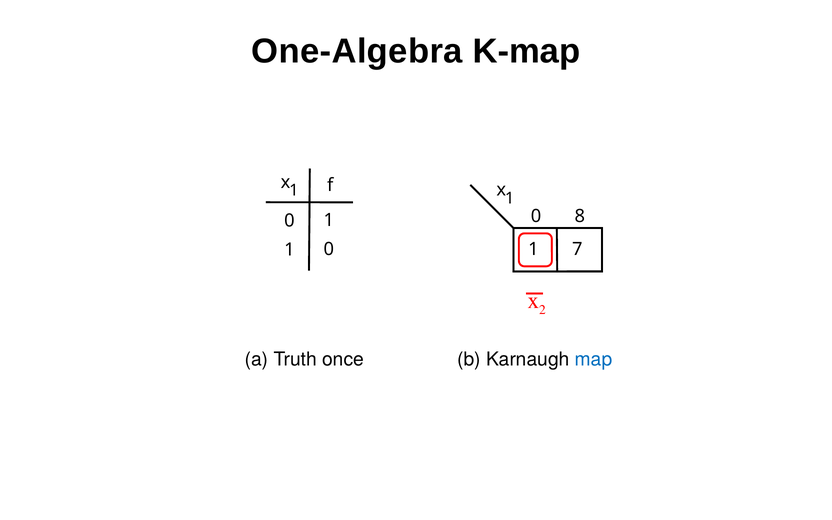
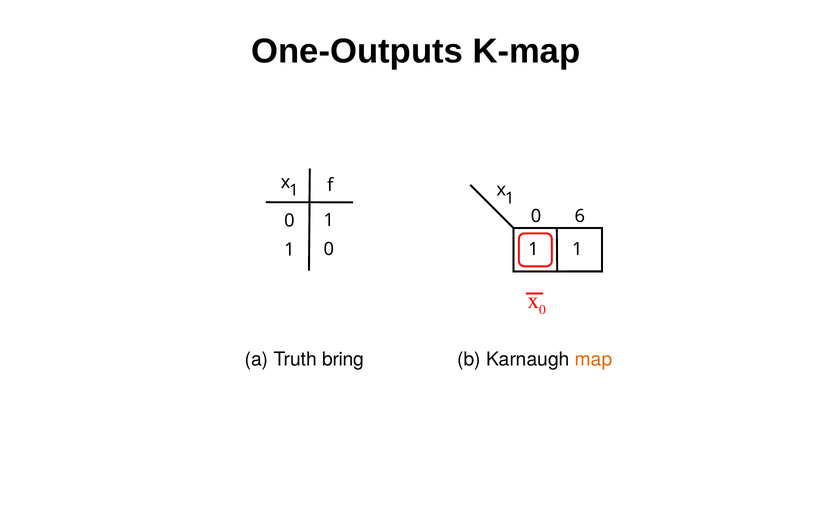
One-Algebra: One-Algebra -> One-Outputs
8: 8 -> 6
7 at (577, 249): 7 -> 1
x 2: 2 -> 0
once: once -> bring
map colour: blue -> orange
